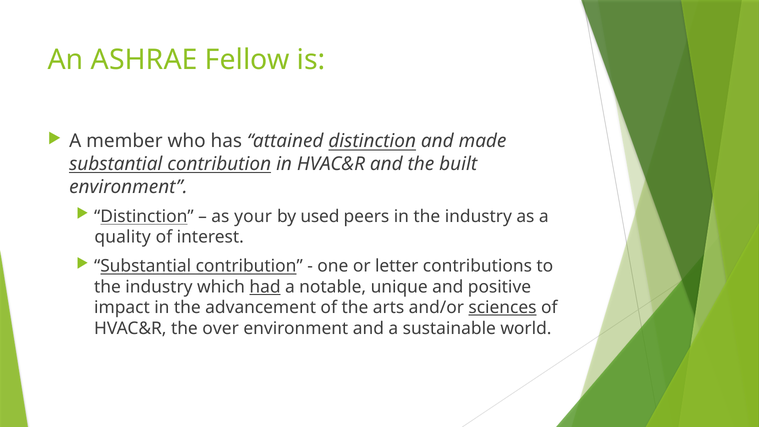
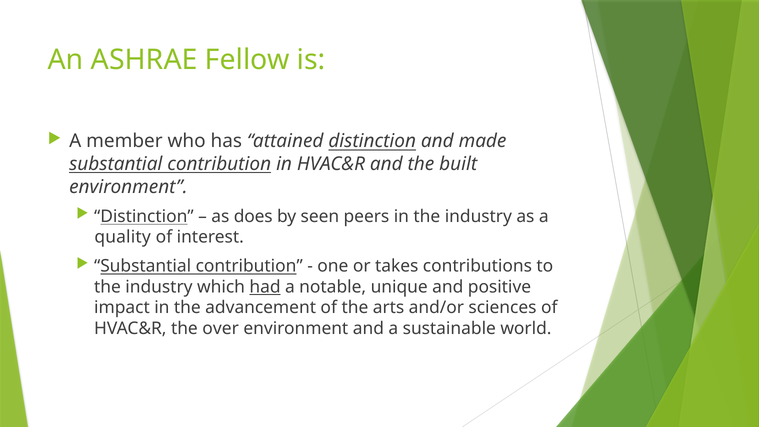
your: your -> does
used: used -> seen
letter: letter -> takes
sciences underline: present -> none
